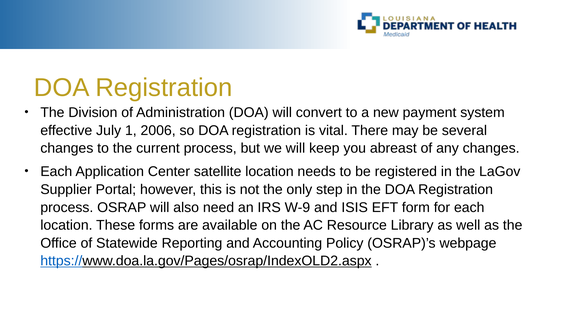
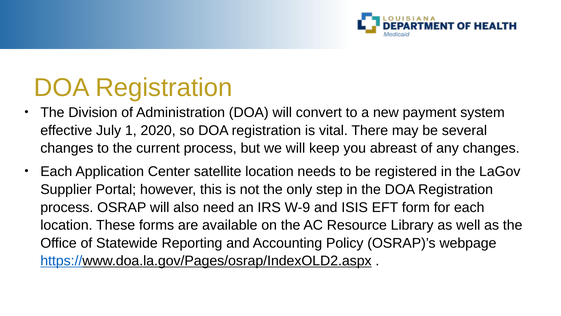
2006: 2006 -> 2020
